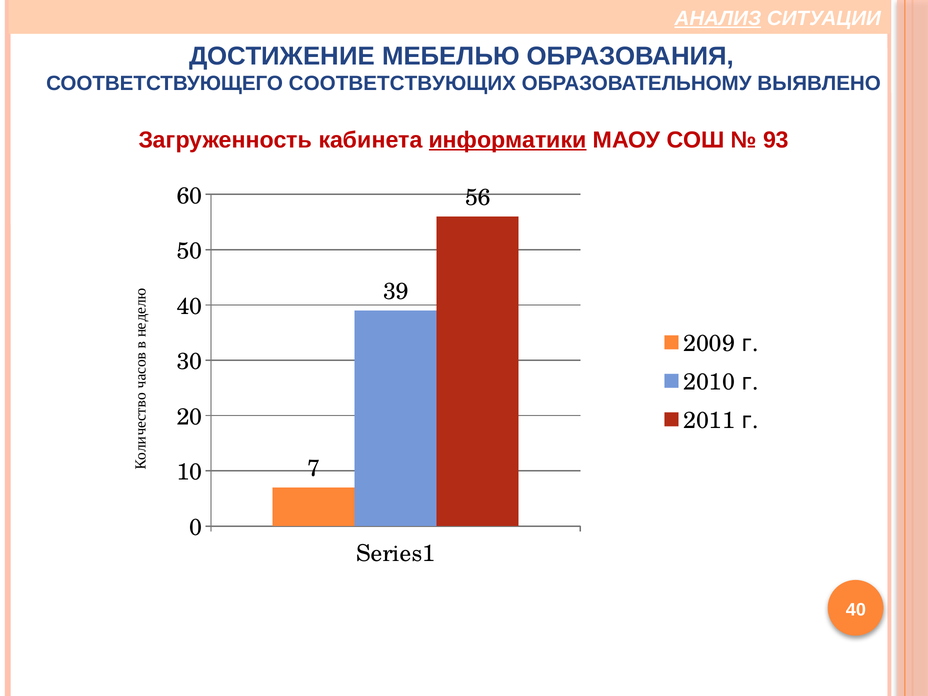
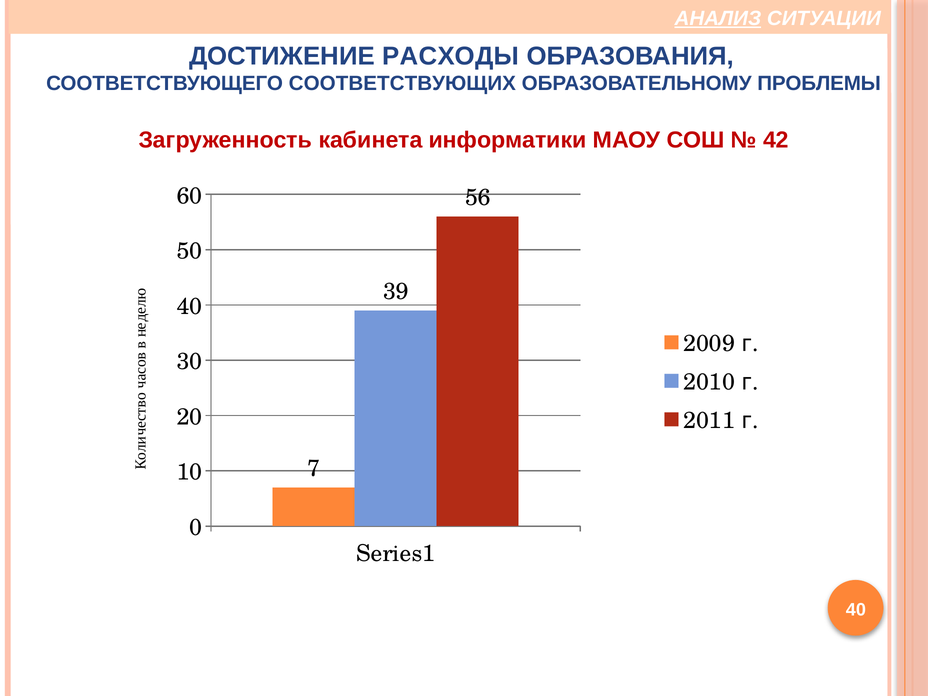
МЕБЕЛЬЮ: МЕБЕЛЬЮ -> РАСХОДЫ
ВЫЯВЛЕНО: ВЫЯВЛЕНО -> ПРОБЛЕМЫ
информатики underline: present -> none
93: 93 -> 42
